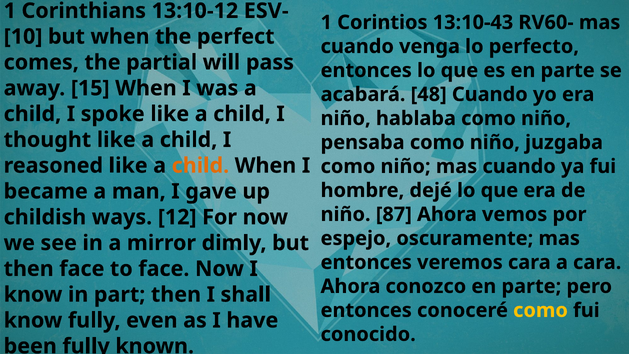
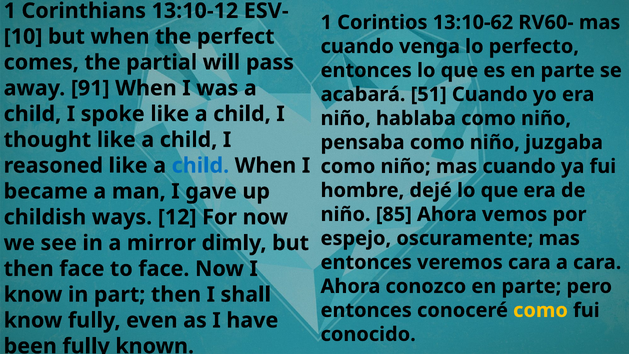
13:10-43: 13:10-43 -> 13:10-62
15: 15 -> 91
48: 48 -> 51
child at (200, 166) colour: orange -> blue
87: 87 -> 85
